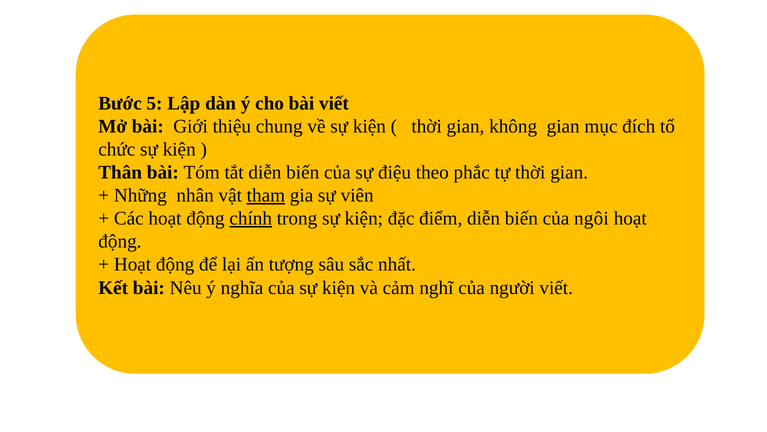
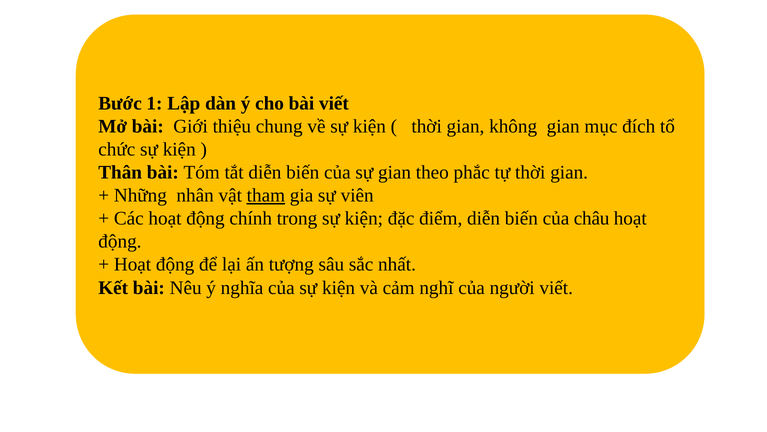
5: 5 -> 1
sự điệu: điệu -> gian
chính underline: present -> none
ngôi: ngôi -> châu
